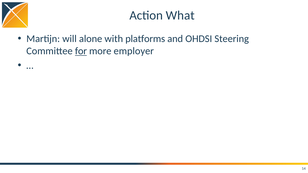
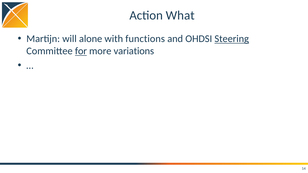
platforms: platforms -> functions
Steering underline: none -> present
employer: employer -> variations
